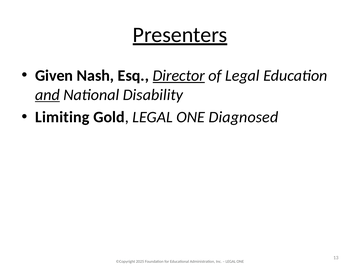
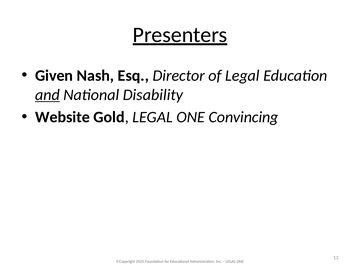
Director underline: present -> none
Limiting: Limiting -> Website
Diagnosed: Diagnosed -> Convincing
